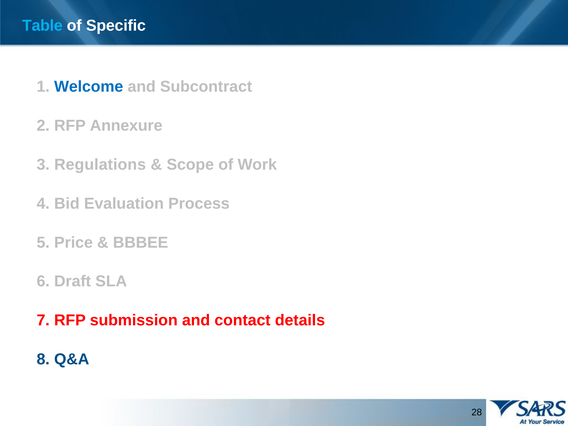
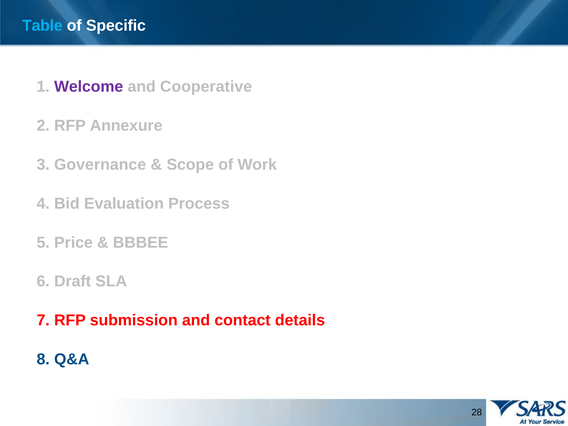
Welcome colour: blue -> purple
Subcontract: Subcontract -> Cooperative
Regulations: Regulations -> Governance
